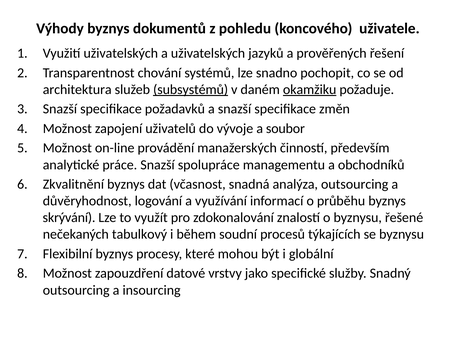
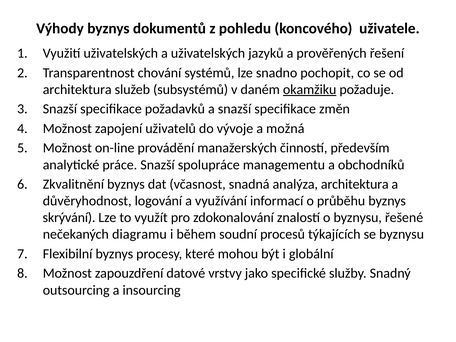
subsystémů underline: present -> none
soubor: soubor -> možná
analýza outsourcing: outsourcing -> architektura
tabulkový: tabulkový -> diagramu
